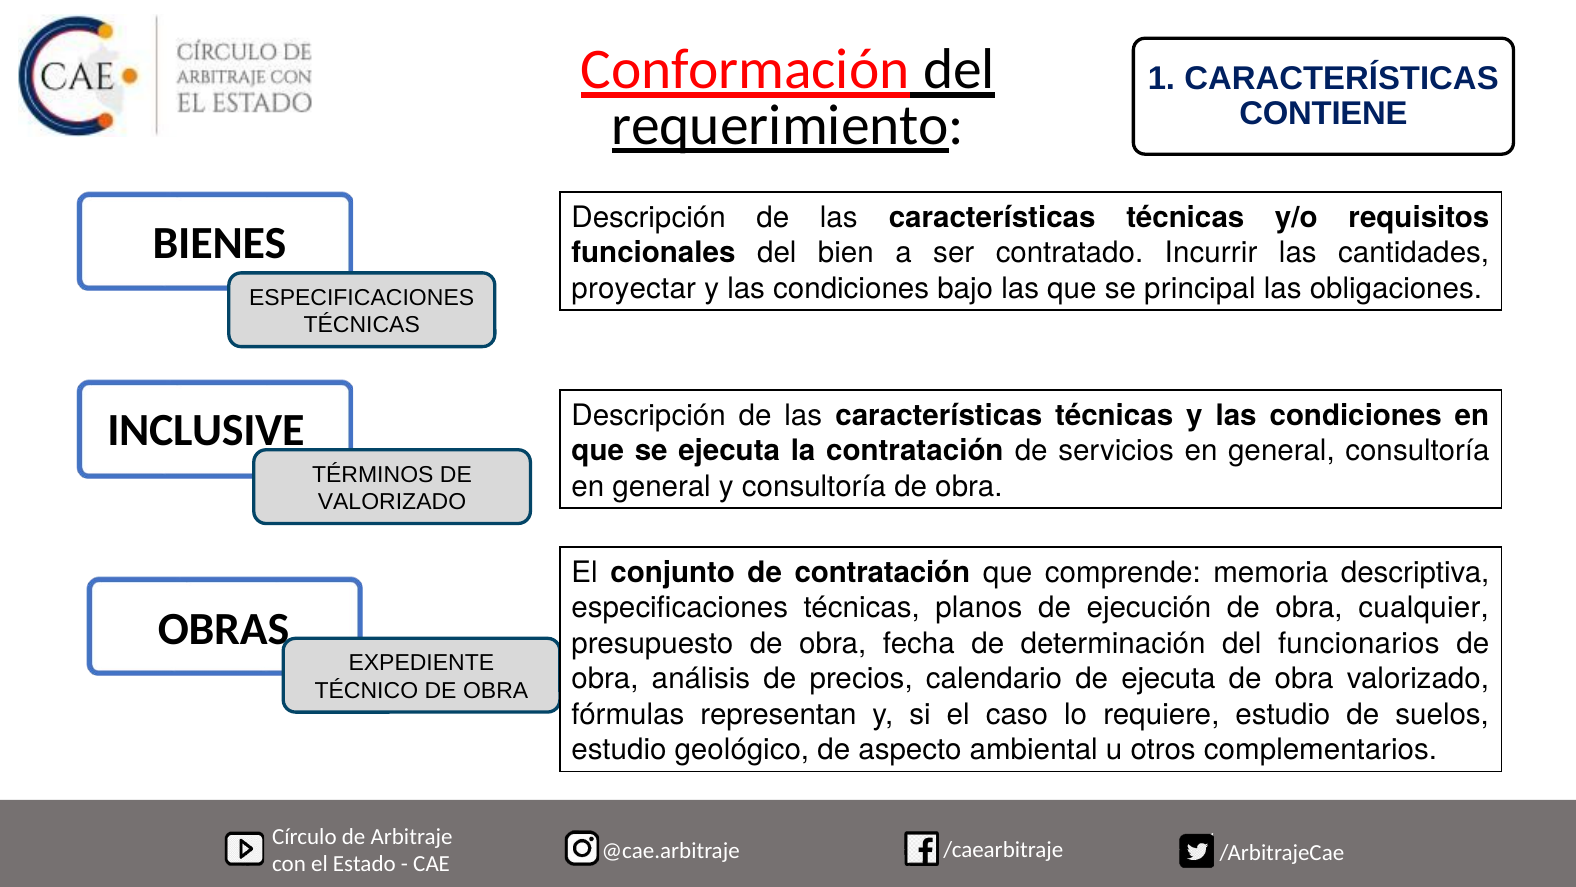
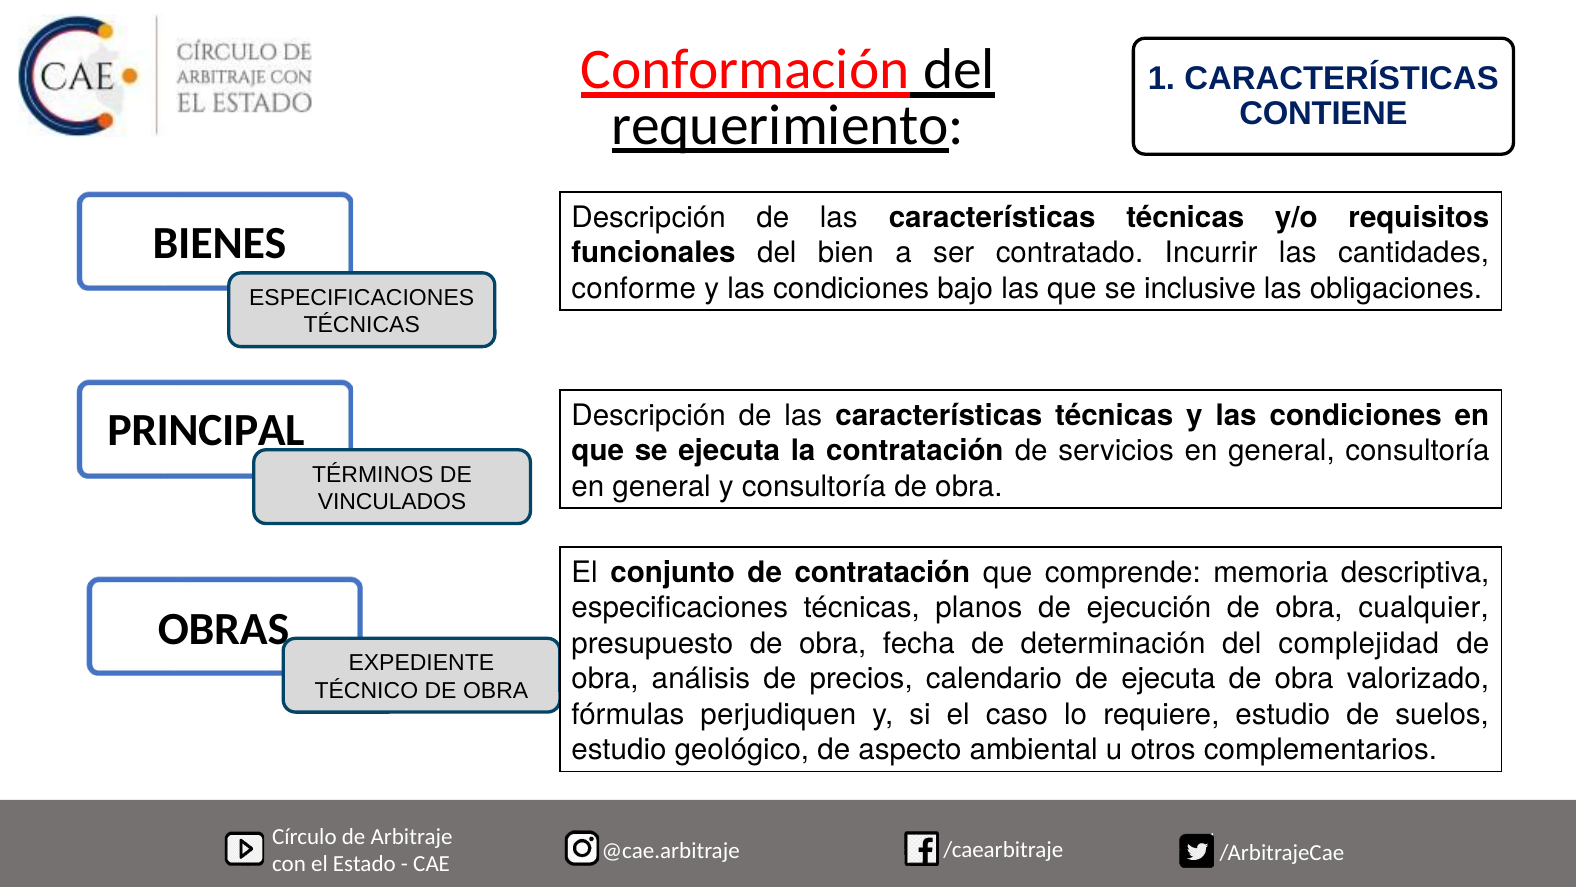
proyectar: proyectar -> conforme
principal: principal -> inclusive
INCLUSIVE: INCLUSIVE -> PRINCIPAL
VALORIZADO at (392, 502): VALORIZADO -> VINCULADOS
funcionarios: funcionarios -> complejidad
representan: representan -> perjudiquen
